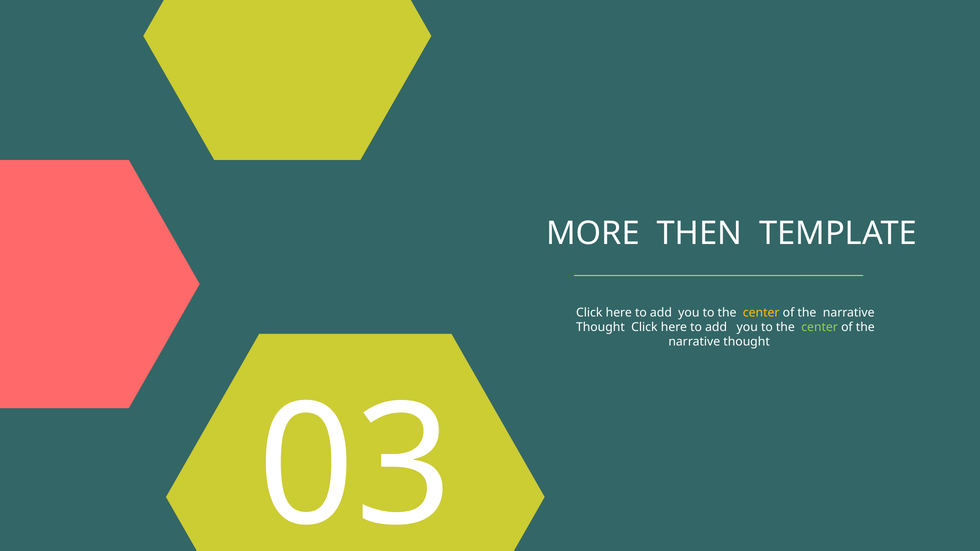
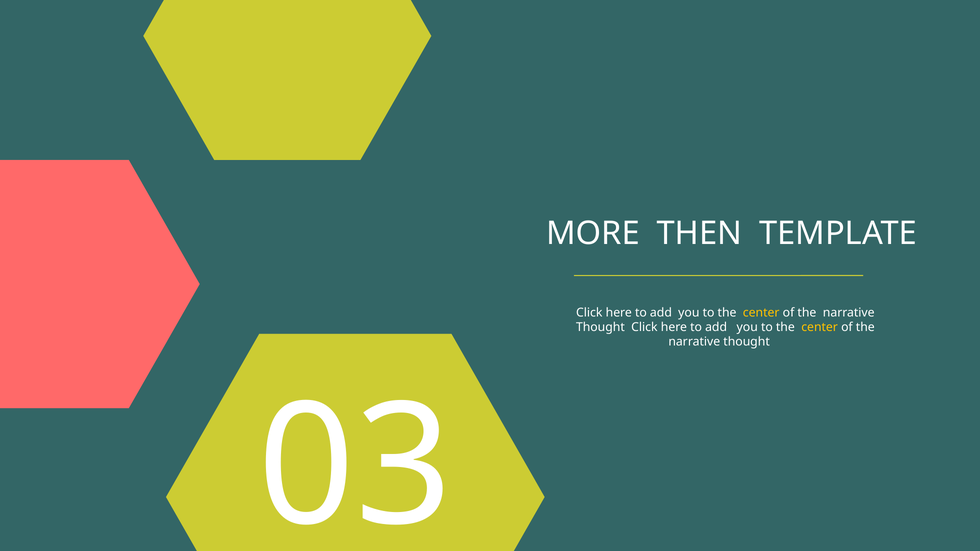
center at (820, 327) colour: light green -> yellow
